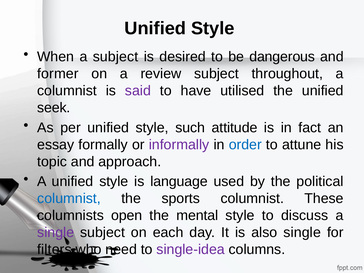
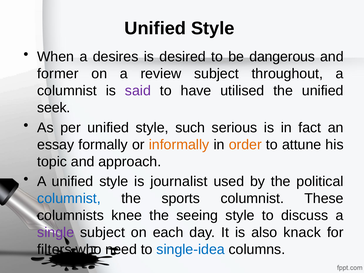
a subject: subject -> desires
attitude: attitude -> serious
informally colour: purple -> orange
order colour: blue -> orange
language: language -> journalist
open: open -> knee
mental: mental -> seeing
also single: single -> knack
single-idea colour: purple -> blue
